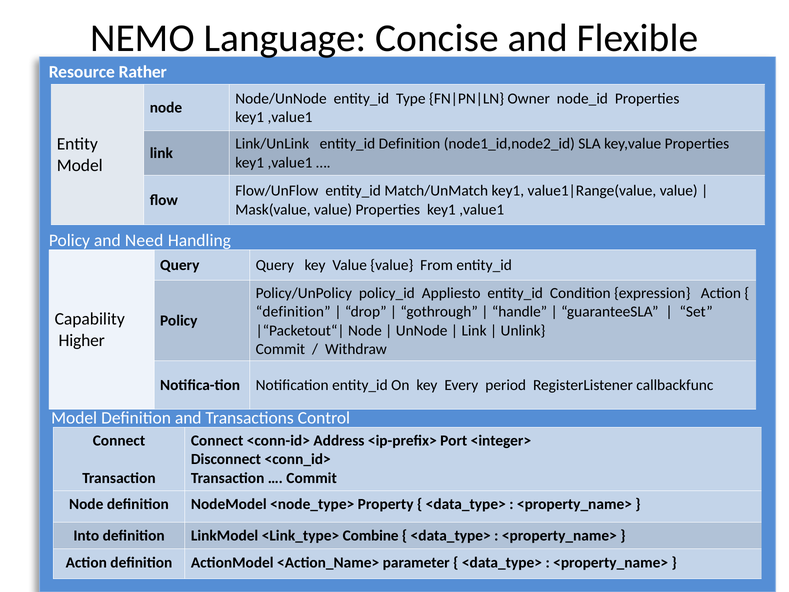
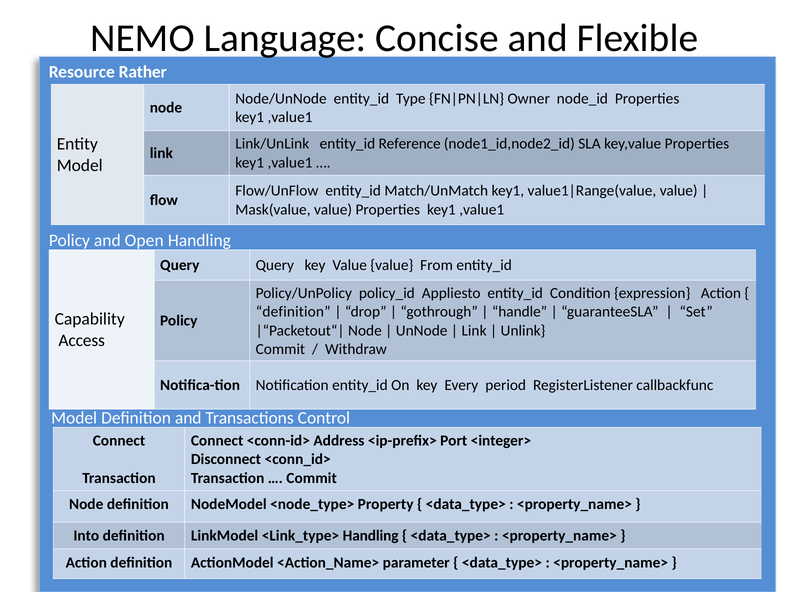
Definition at (410, 144): Definition -> Reference
Need: Need -> Open
Higher: Higher -> Access
Combine at (371, 536): Combine -> Handling
